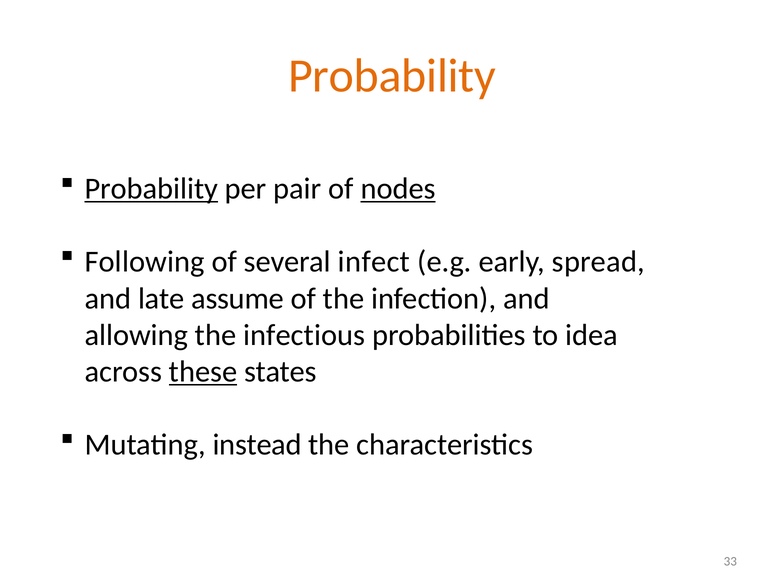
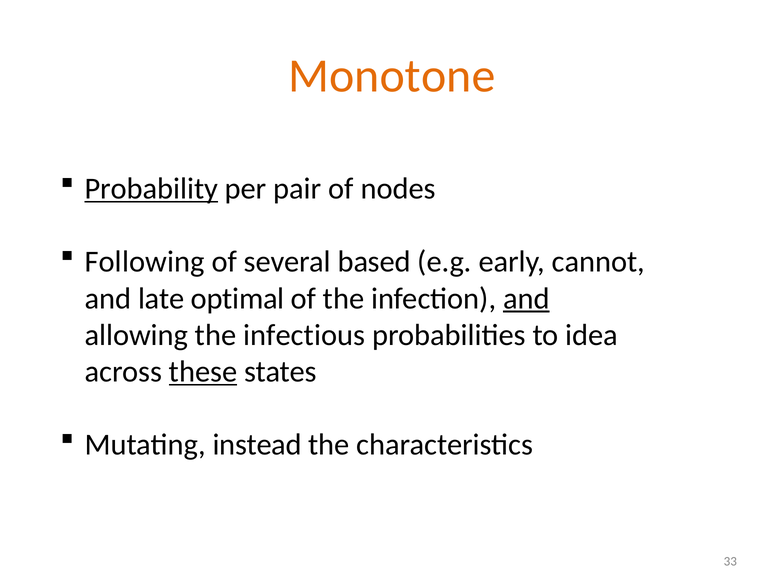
Probability at (392, 76): Probability -> Monotone
nodes underline: present -> none
infect: infect -> based
spread: spread -> cannot
assume: assume -> optimal
and at (526, 298) underline: none -> present
